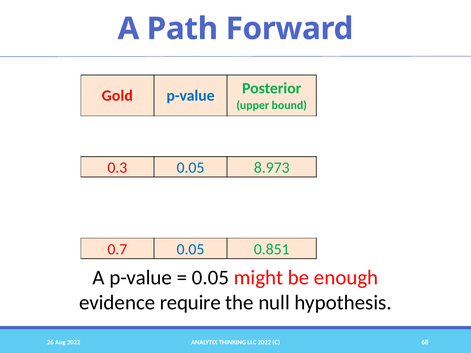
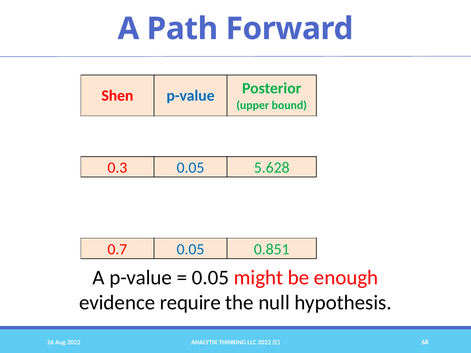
Gold: Gold -> Shen
8.973: 8.973 -> 5.628
